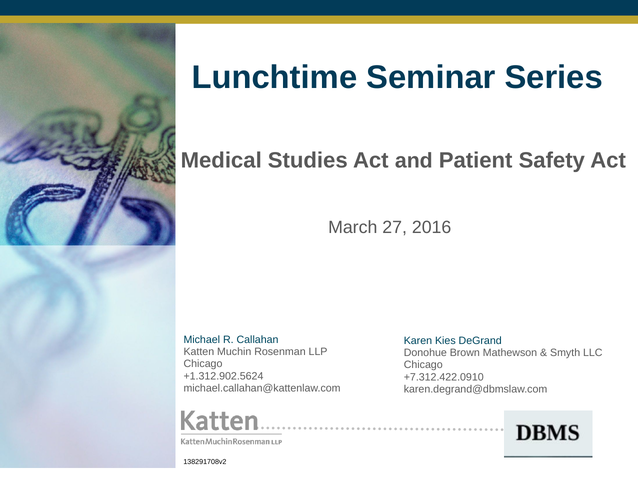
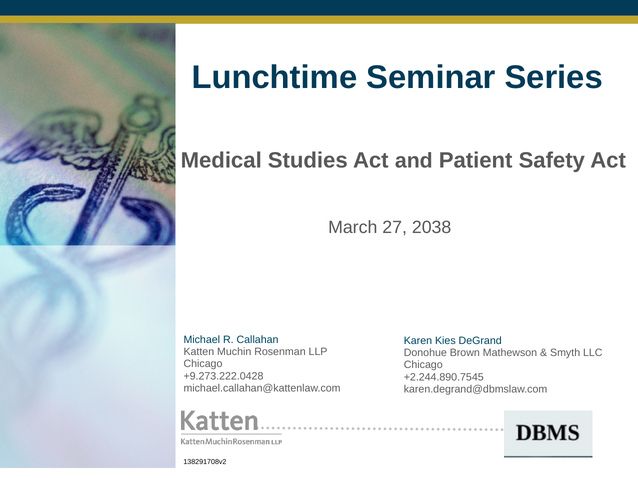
2016: 2016 -> 2038
+1.312.902.5624: +1.312.902.5624 -> +9.273.222.0428
+7.312.422.0910: +7.312.422.0910 -> +2.244.890.7545
